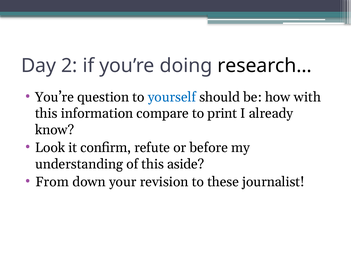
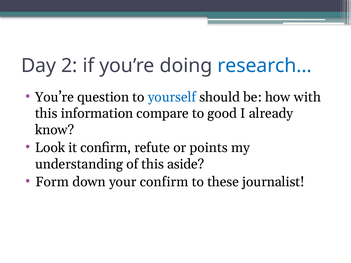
research… colour: black -> blue
print: print -> good
before: before -> points
From: From -> Form
your revision: revision -> confirm
